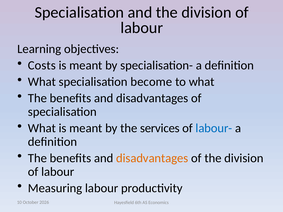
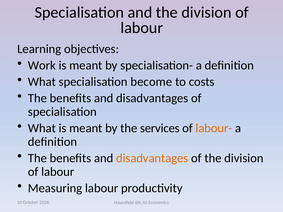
Costs: Costs -> Work
to what: what -> costs
labour- colour: blue -> orange
